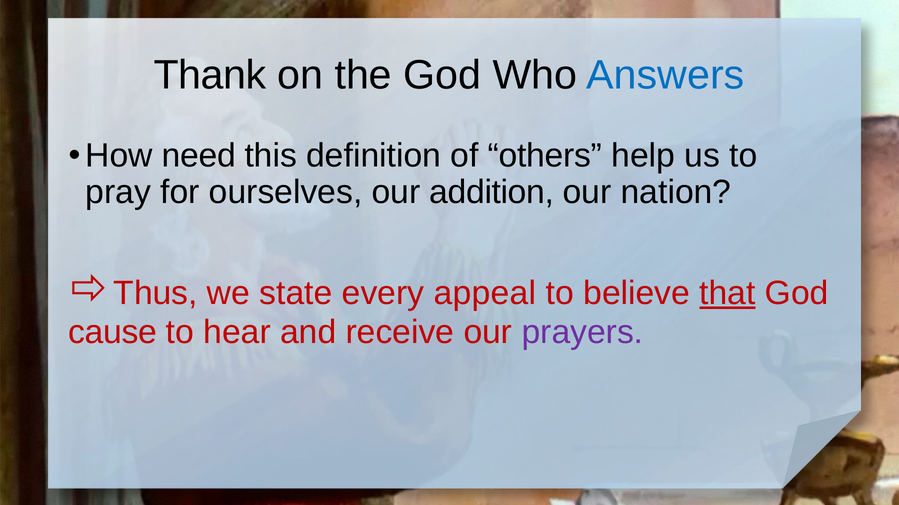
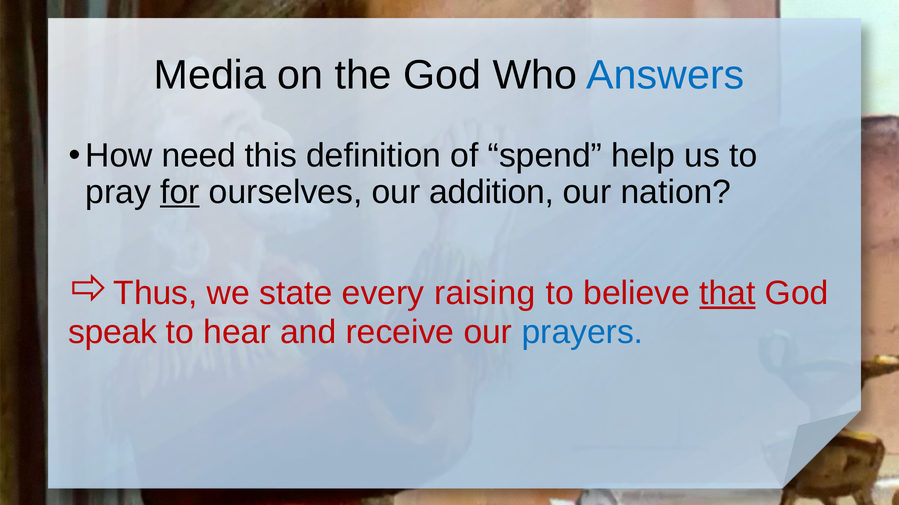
Thank: Thank -> Media
others: others -> spend
for underline: none -> present
appeal: appeal -> raising
cause: cause -> speak
prayers colour: purple -> blue
